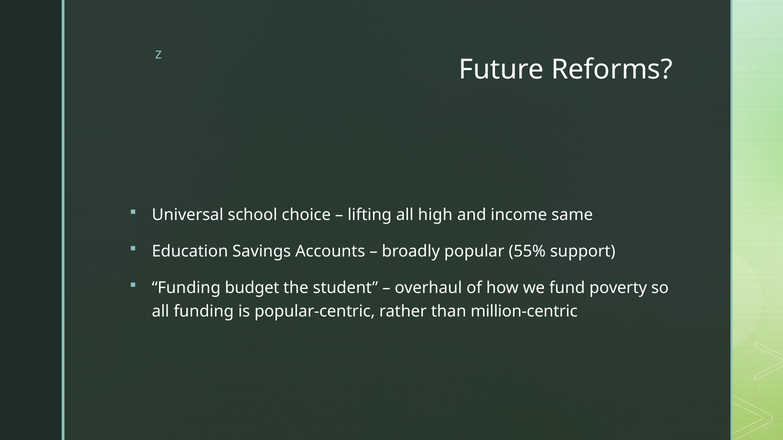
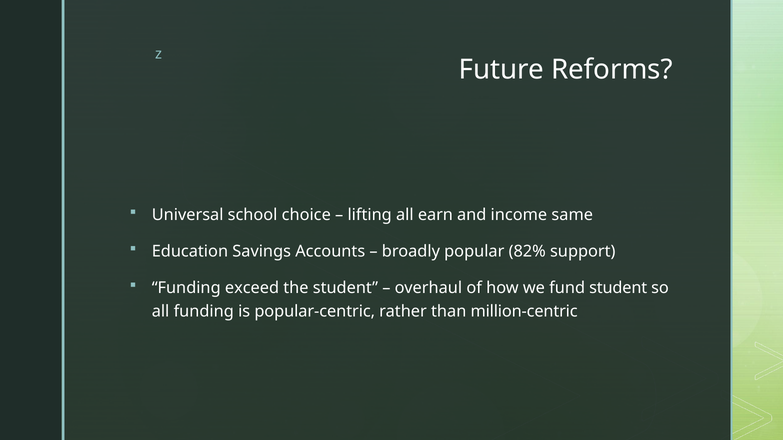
high: high -> earn
55%: 55% -> 82%
budget: budget -> exceed
fund poverty: poverty -> student
